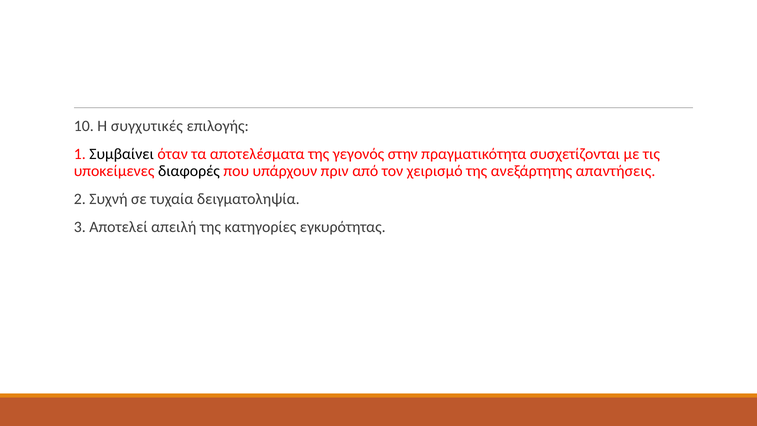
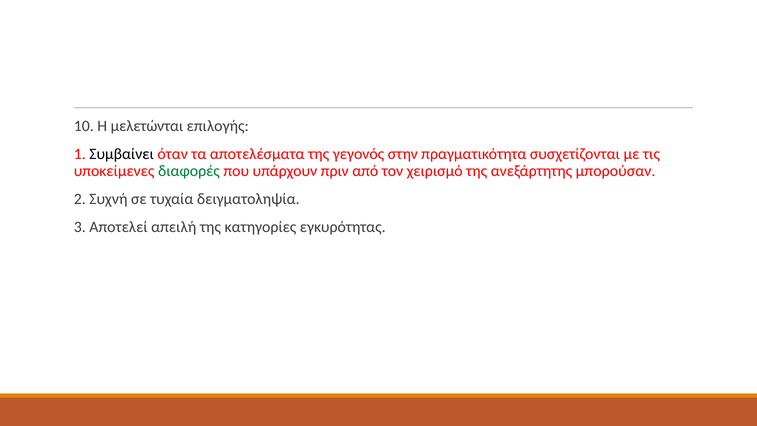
συγχυτικές: συγχυτικές -> μελετώνται
διαφορές colour: black -> green
απαντήσεις: απαντήσεις -> μπορούσαν
